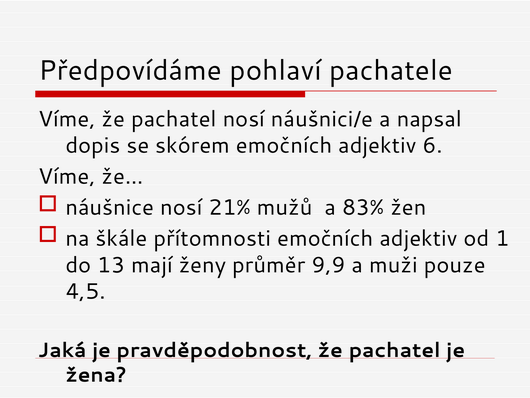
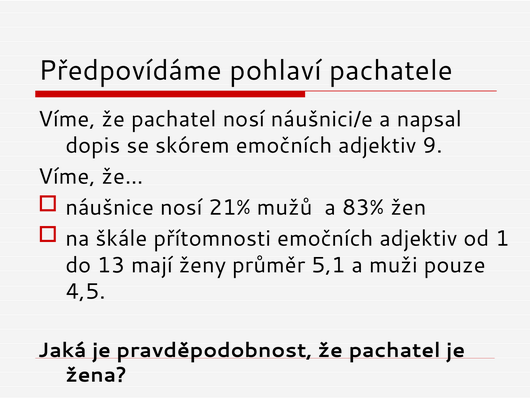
6: 6 -> 9
9,9: 9,9 -> 5,1
